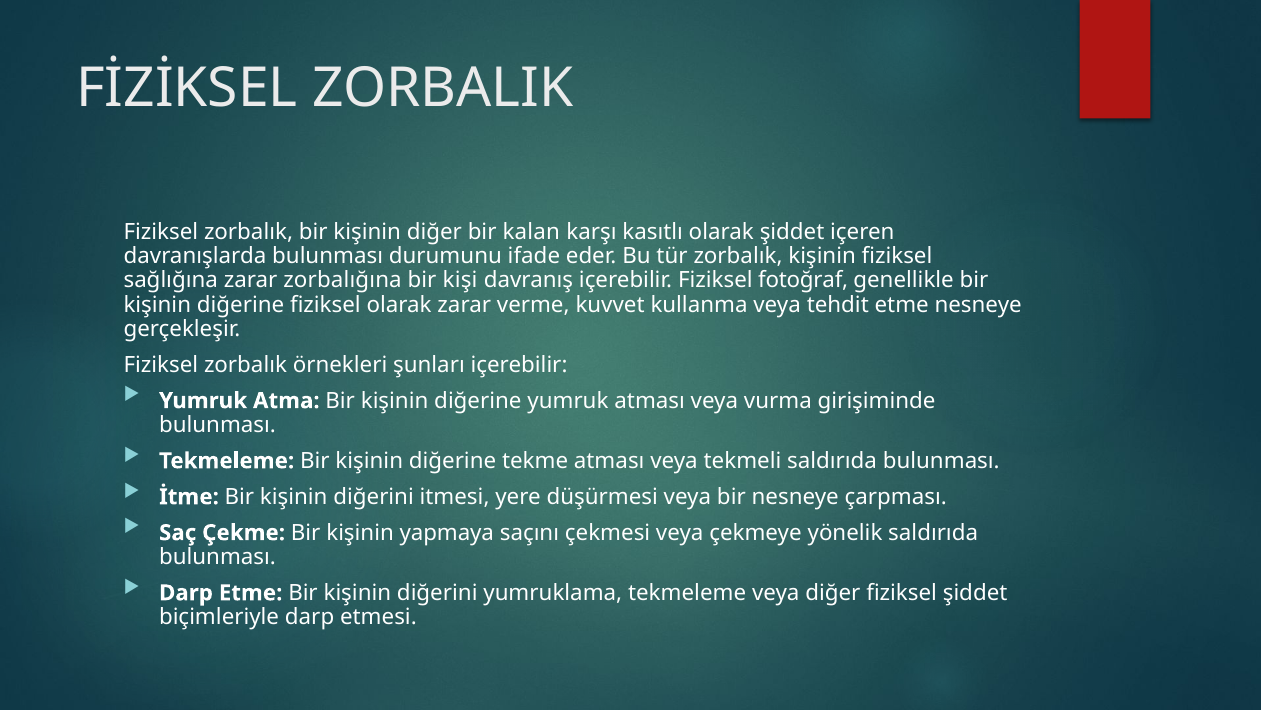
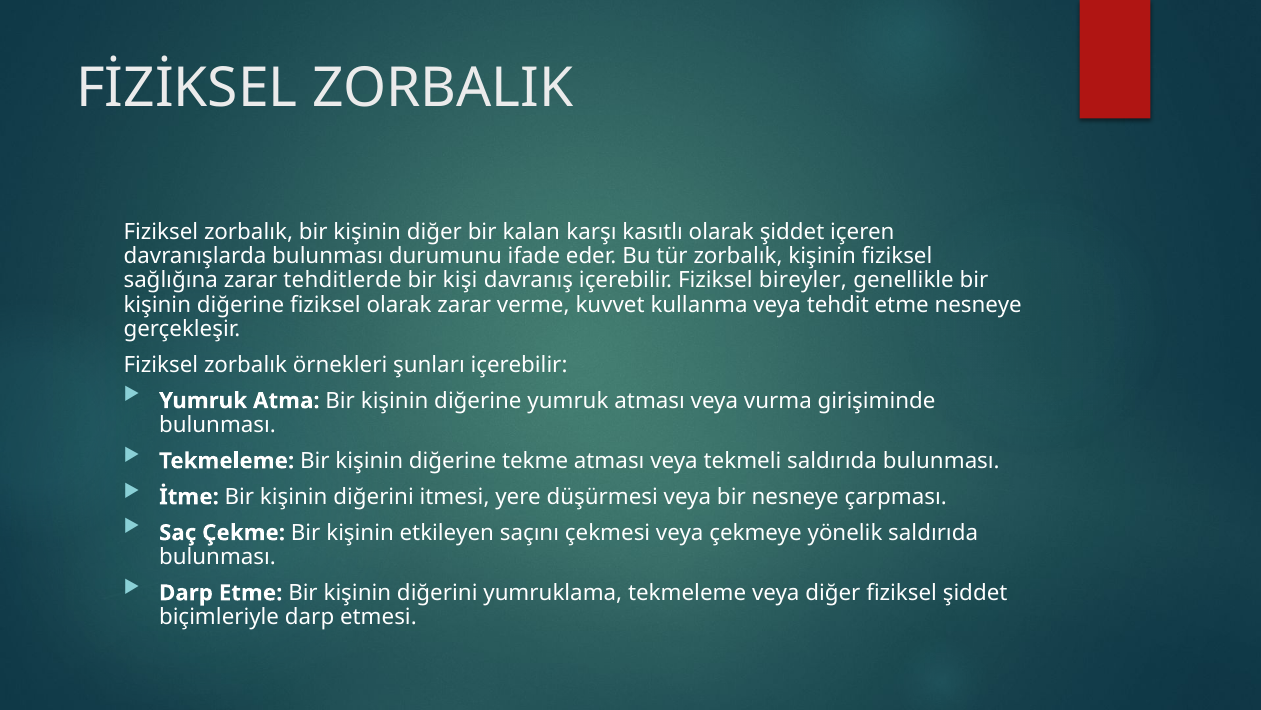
zorbalığına: zorbalığına -> tehditlerde
fotoğraf: fotoğraf -> bireyler
yapmaya: yapmaya -> etkileyen
